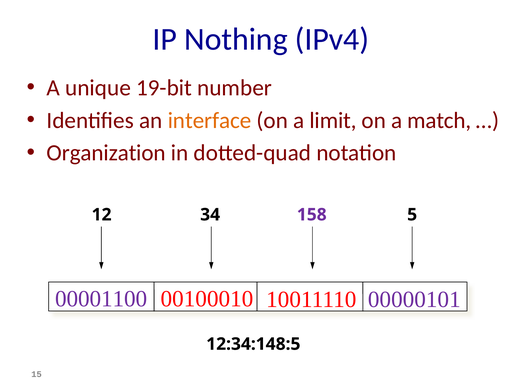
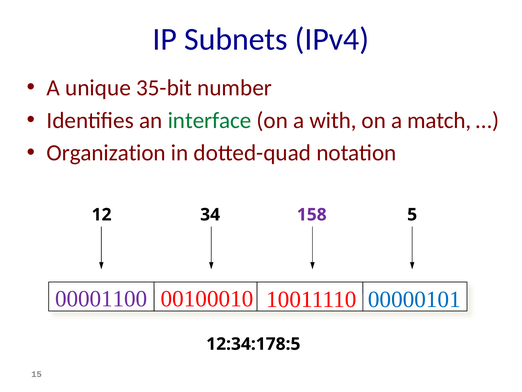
Nothing: Nothing -> Subnets
19-bit: 19-bit -> 35-bit
interface colour: orange -> green
limit: limit -> with
00000101 colour: purple -> blue
12:34:148:5: 12:34:148:5 -> 12:34:178:5
